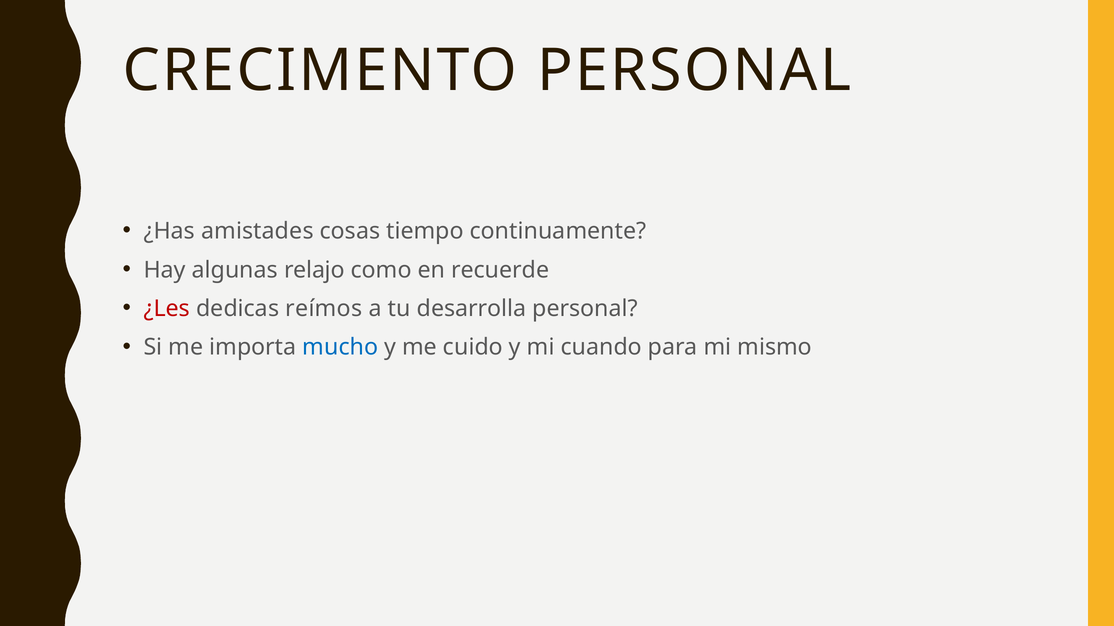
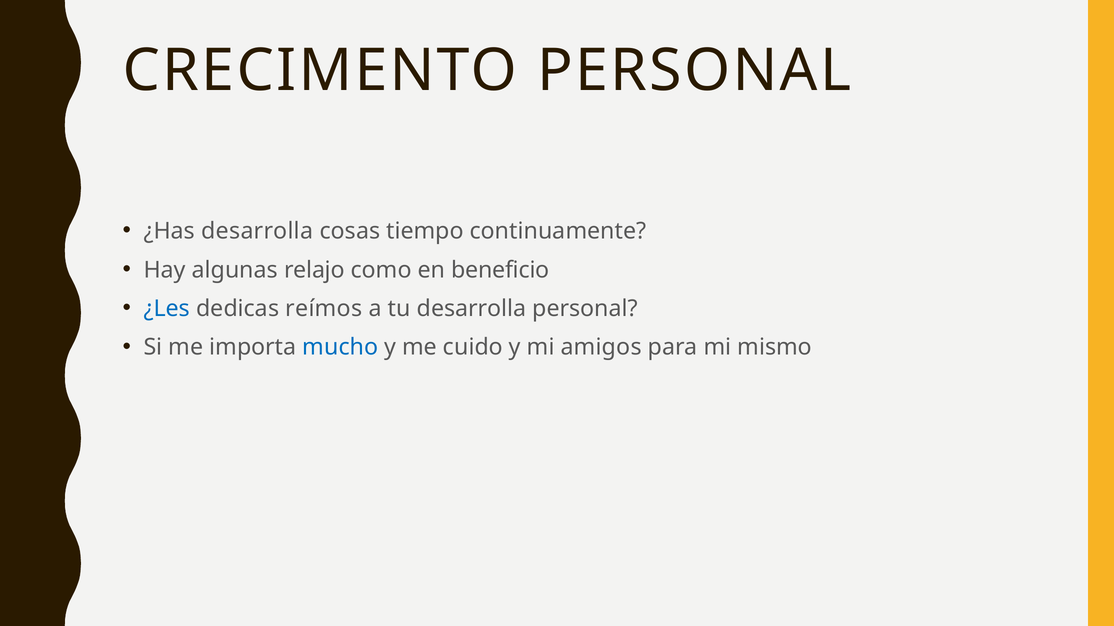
¿Has amistades: amistades -> desarrolla
recuerde: recuerde -> beneficio
¿Les colour: red -> blue
cuando: cuando -> amigos
